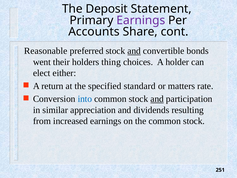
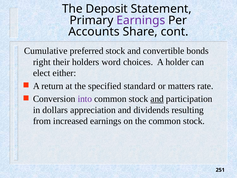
Reasonable: Reasonable -> Cumulative
and at (134, 51) underline: present -> none
went: went -> right
thing: thing -> word
into colour: blue -> purple
similar: similar -> dollars
